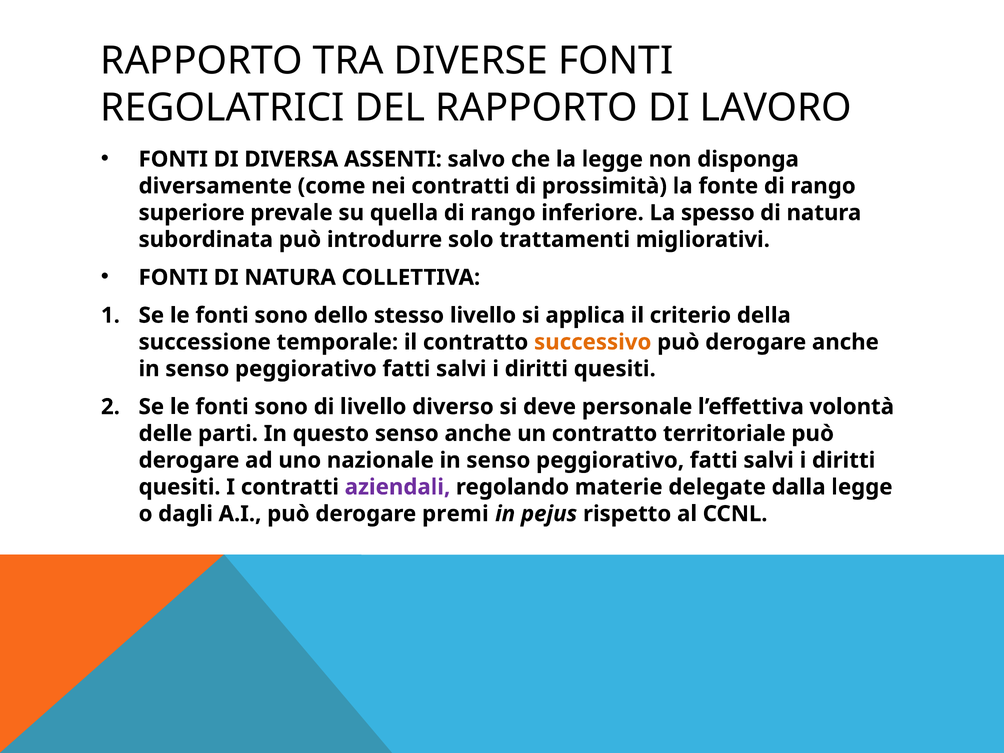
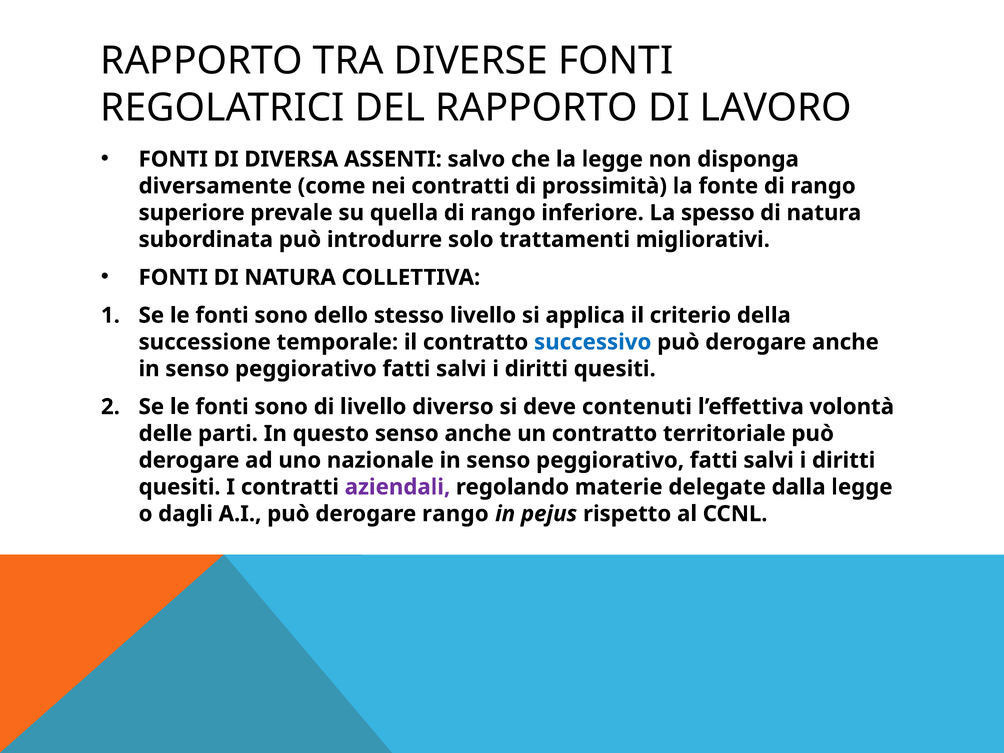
successivo colour: orange -> blue
personale: personale -> contenuti
derogare premi: premi -> rango
